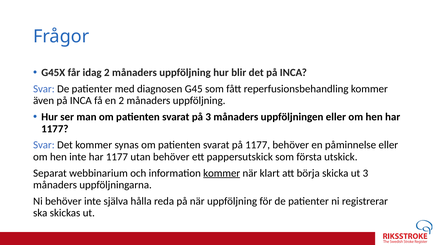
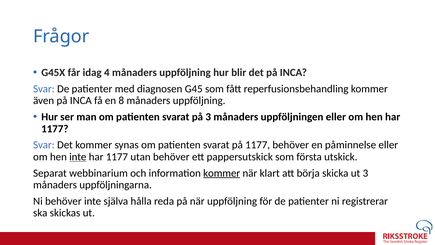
idag 2: 2 -> 4
en 2: 2 -> 8
inte at (78, 157) underline: none -> present
